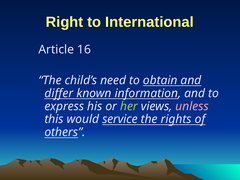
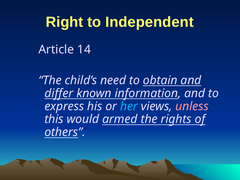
International: International -> Independent
16: 16 -> 14
her colour: light green -> light blue
service: service -> armed
